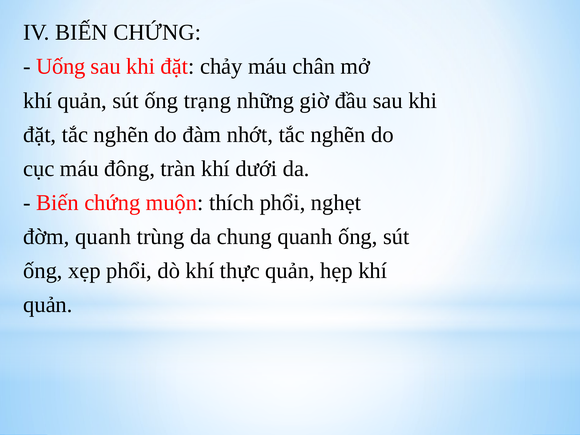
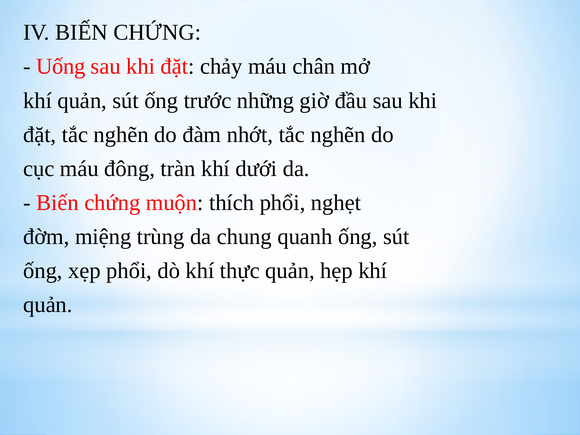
trạng: trạng -> trước
đờm quanh: quanh -> miệng
